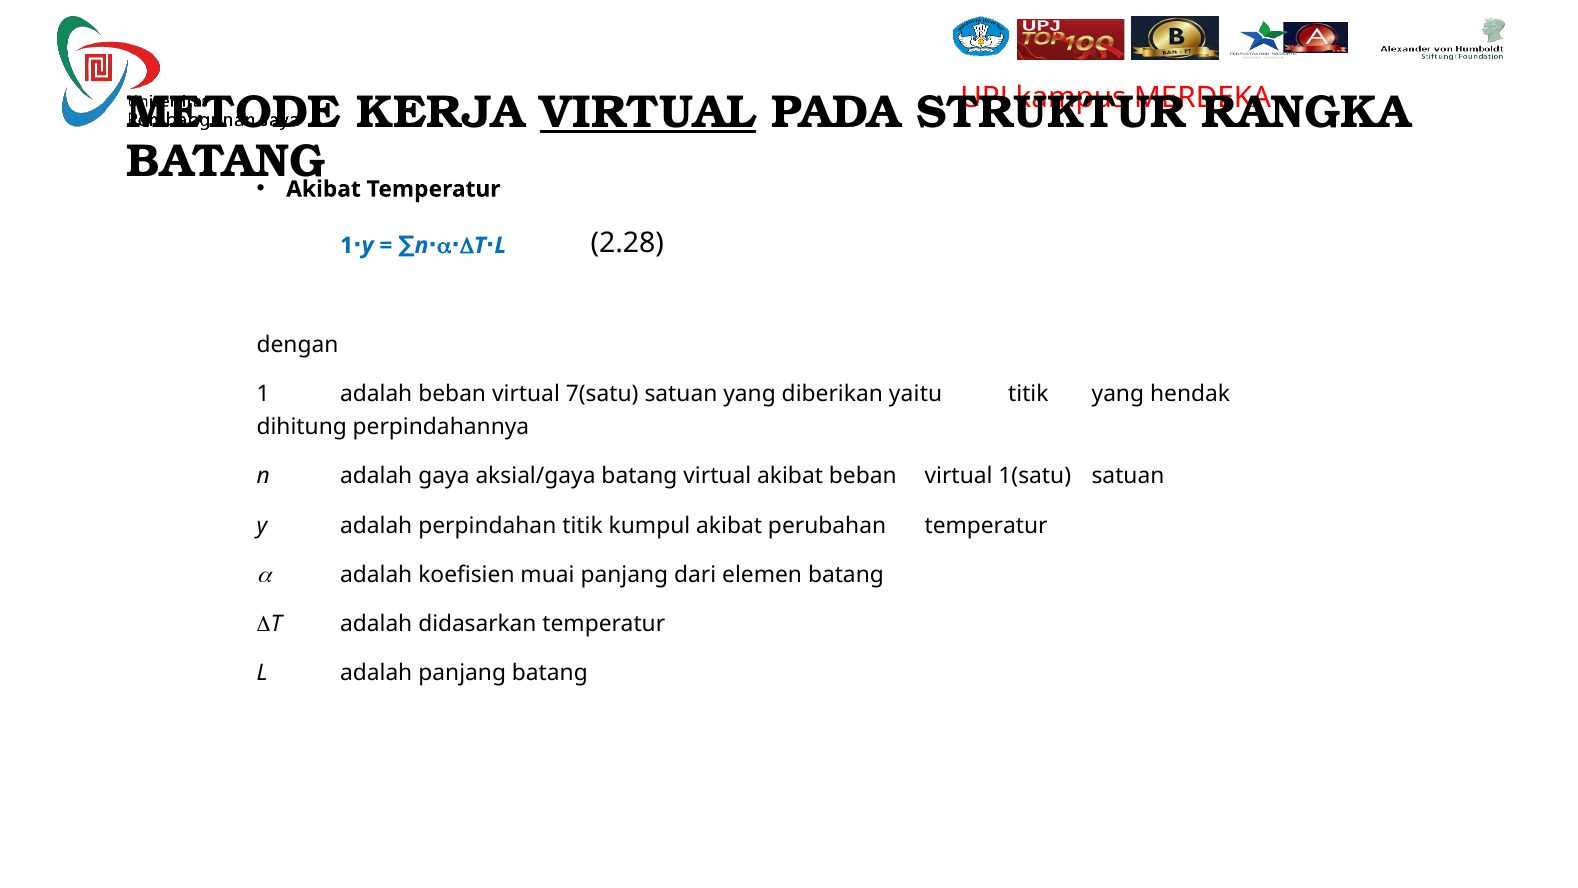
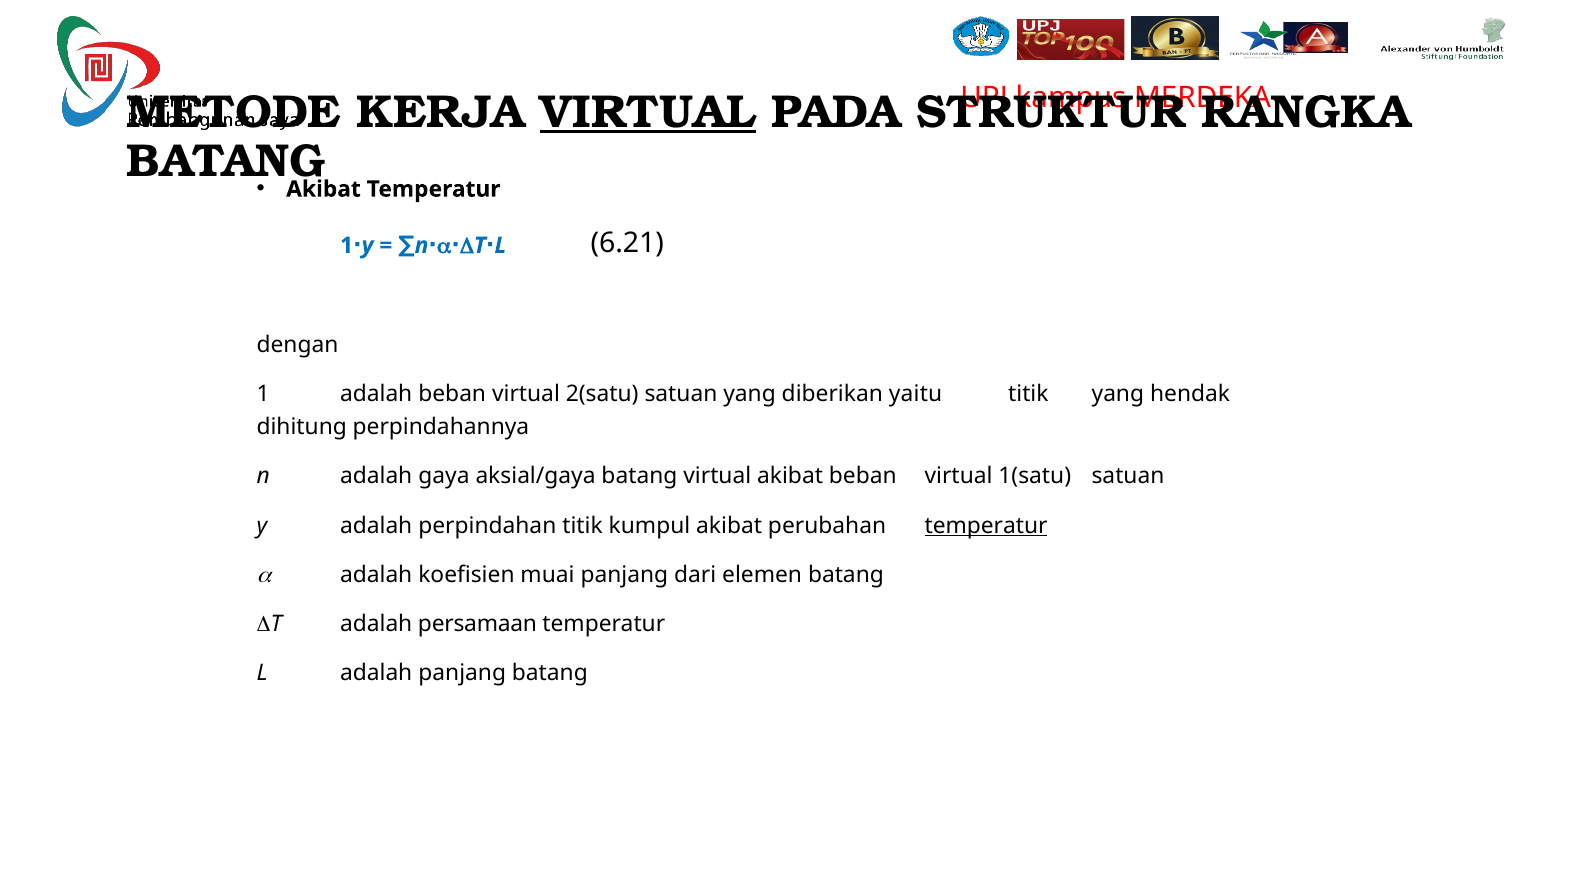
2.28: 2.28 -> 6.21
7(satu: 7(satu -> 2(satu
temperatur at (986, 525) underline: none -> present
didasarkan: didasarkan -> persamaan
